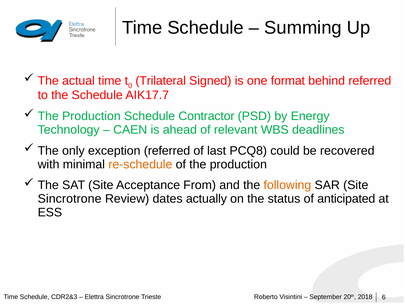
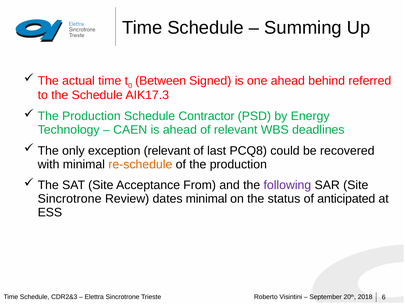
Trilateral: Trilateral -> Between
one format: format -> ahead
AIK17.7: AIK17.7 -> AIK17.3
exception referred: referred -> relevant
following colour: orange -> purple
dates actually: actually -> minimal
